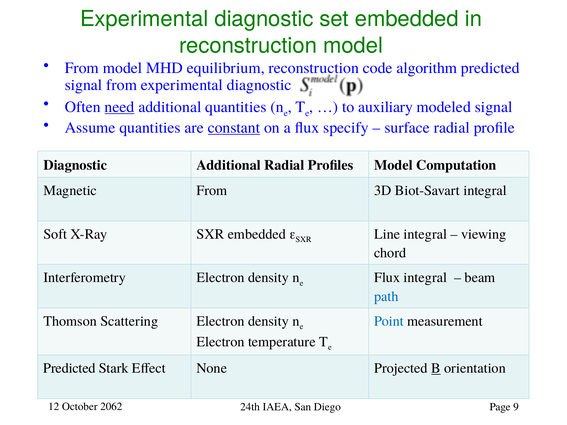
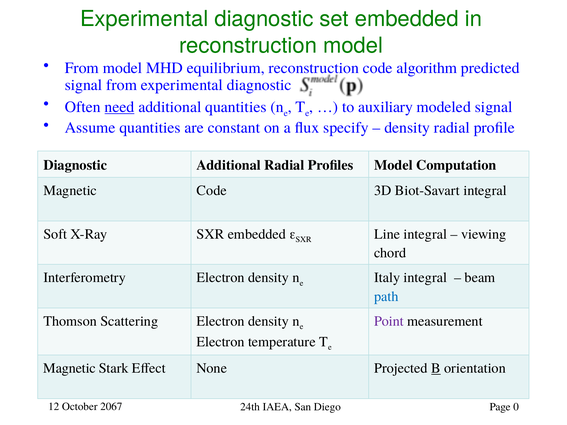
constant underline: present -> none
surface at (407, 128): surface -> density
Magnetic From: From -> Code
Flux at (387, 278): Flux -> Italy
Point colour: blue -> purple
Predicted at (69, 368): Predicted -> Magnetic
2062: 2062 -> 2067
9: 9 -> 0
